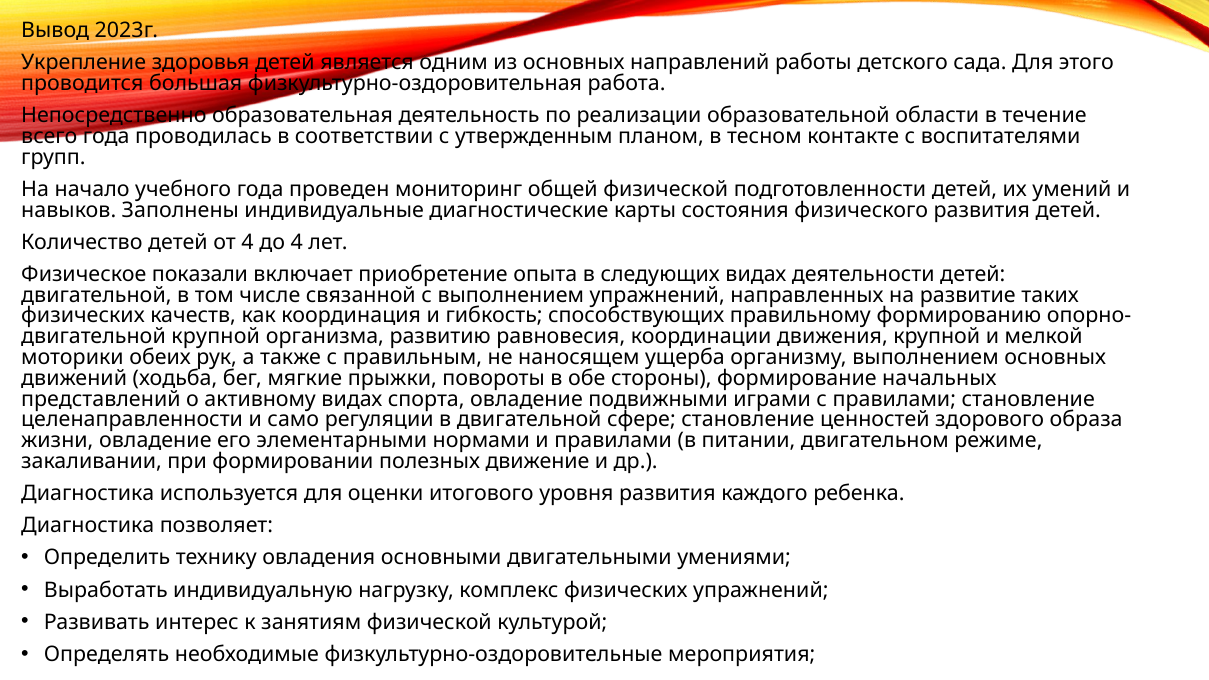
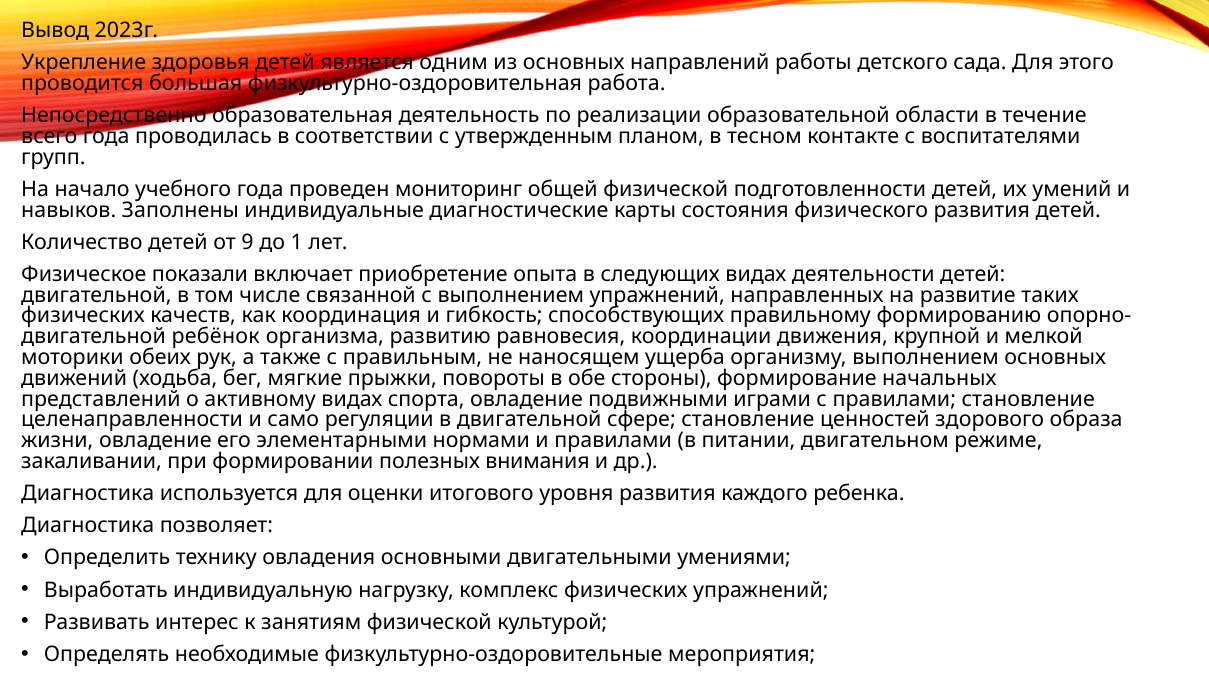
от 4: 4 -> 9
до 4: 4 -> 1
двигательной крупной: крупной -> ребёнок
движение: движение -> внимания
